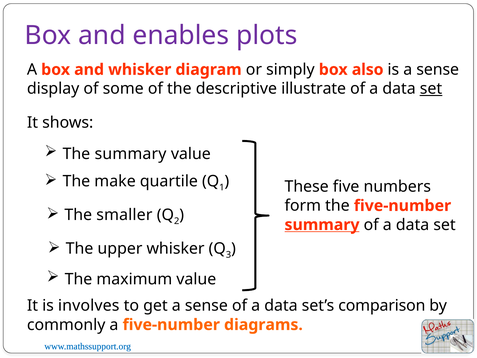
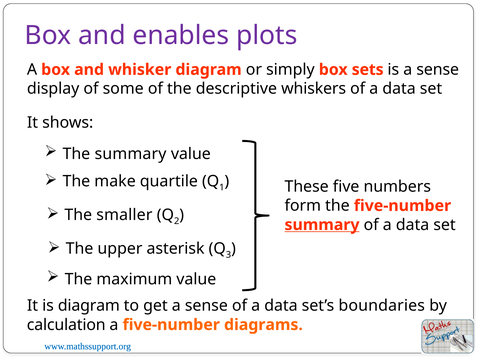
also: also -> sets
illustrate: illustrate -> whiskers
set at (431, 89) underline: present -> none
upper whisker: whisker -> asterisk
is involves: involves -> diagram
comparison: comparison -> boundaries
commonly: commonly -> calculation
